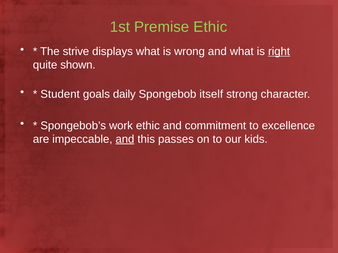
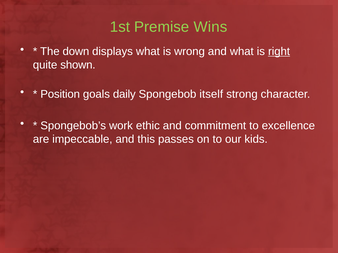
Premise Ethic: Ethic -> Wins
strive: strive -> down
Student: Student -> Position
and at (125, 139) underline: present -> none
